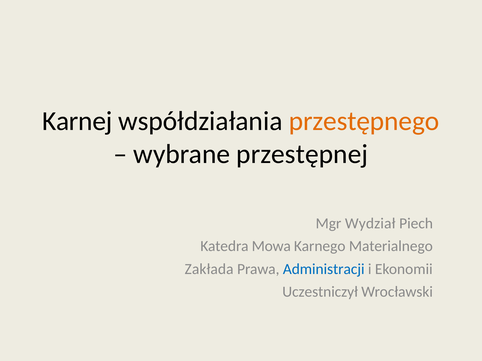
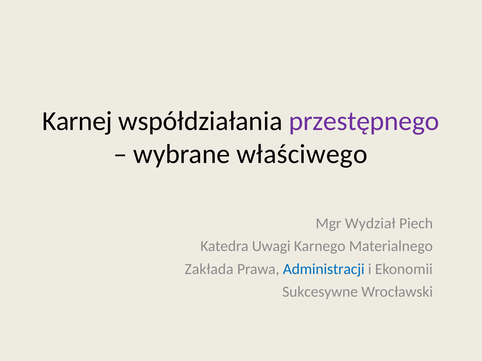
przestępnego colour: orange -> purple
przestępnej: przestępnej -> właściwego
Mowa: Mowa -> Uwagi
Uczestniczył: Uczestniczył -> Sukcesywne
